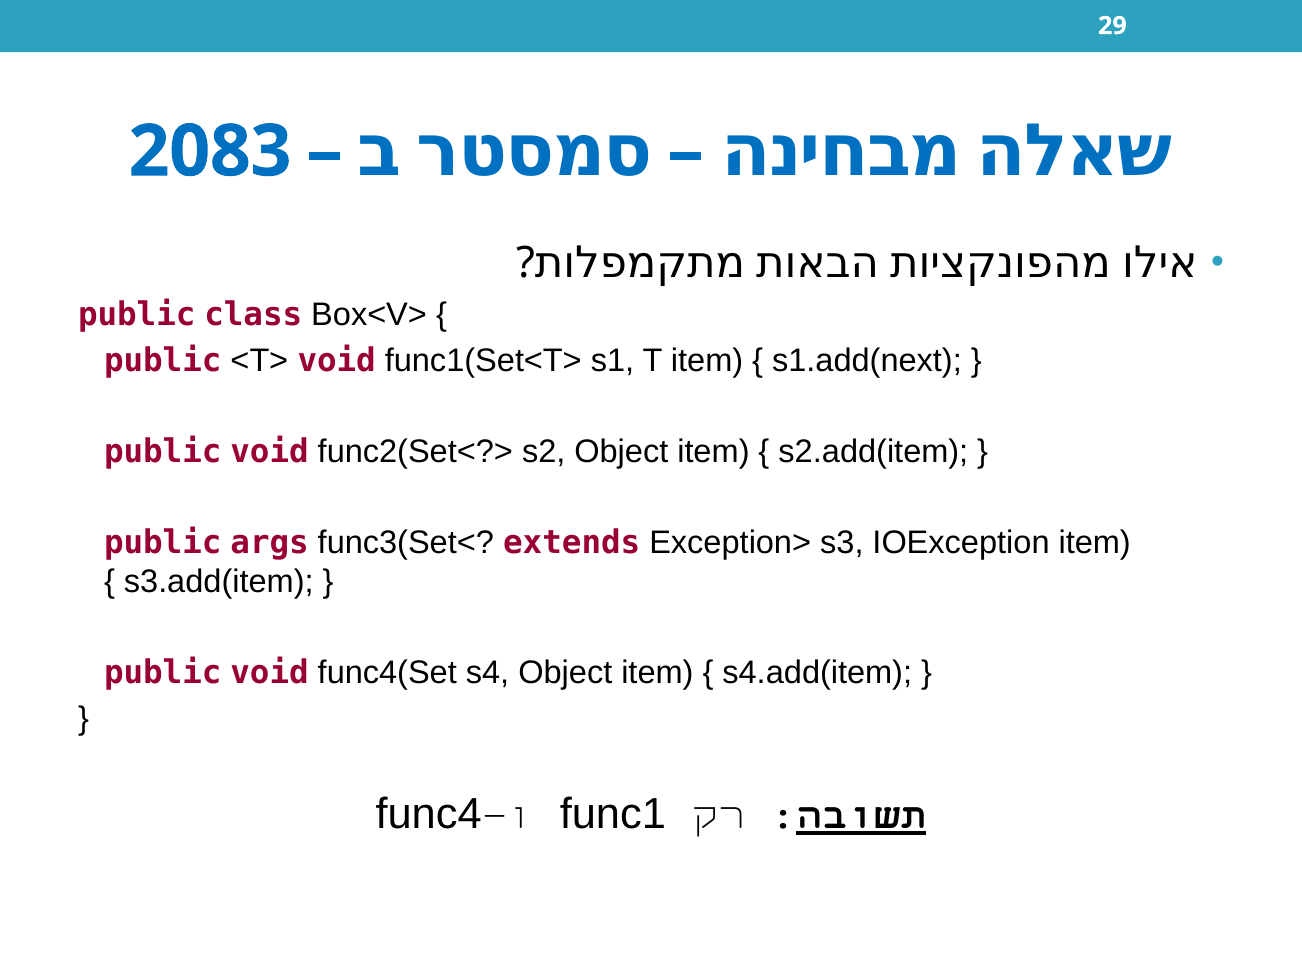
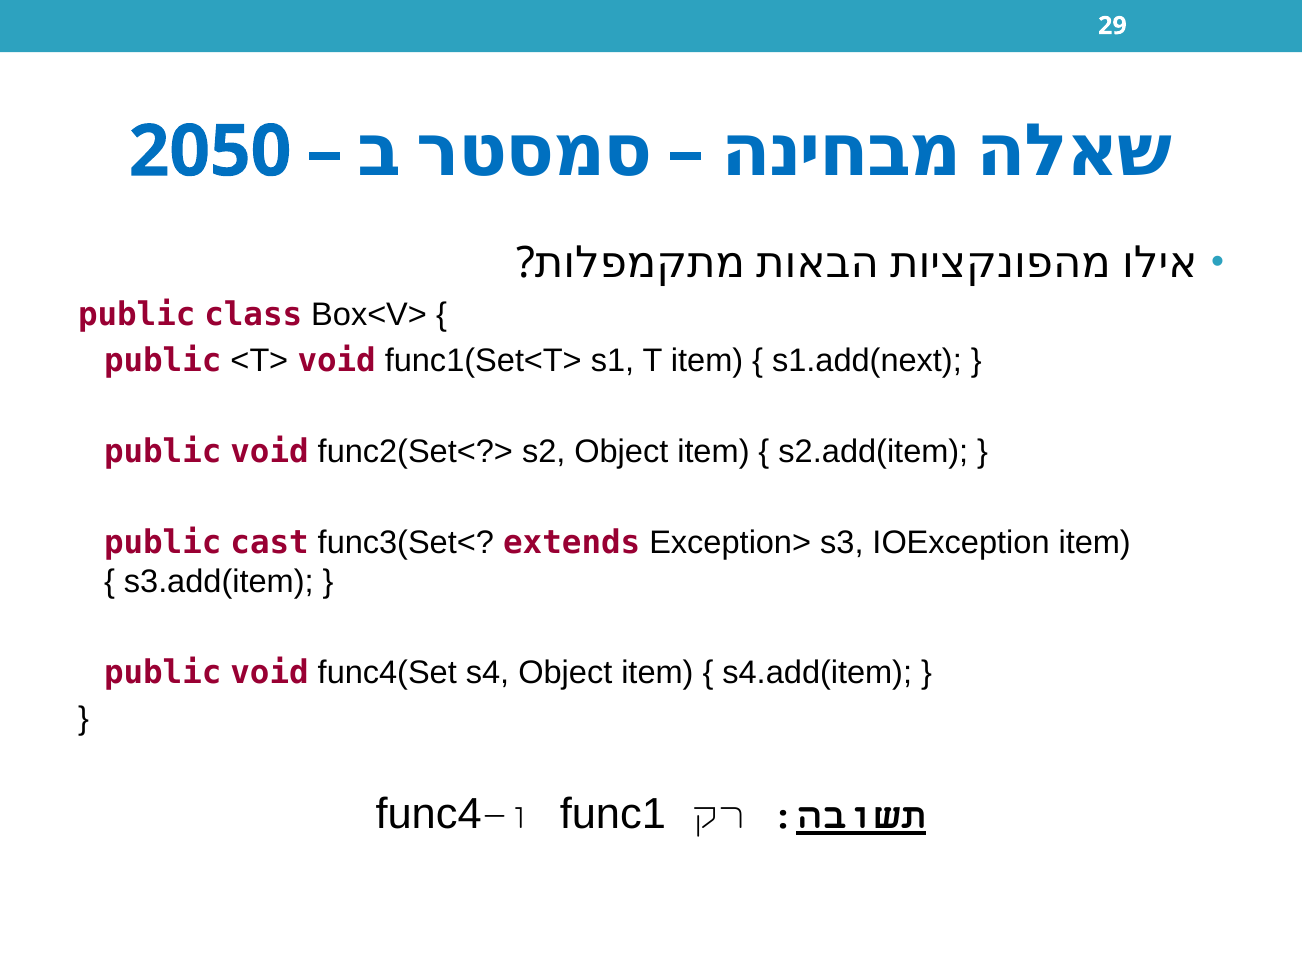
2083: 2083 -> 2050
args: args -> cast
